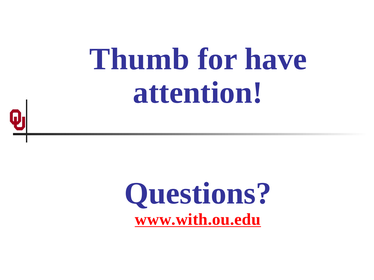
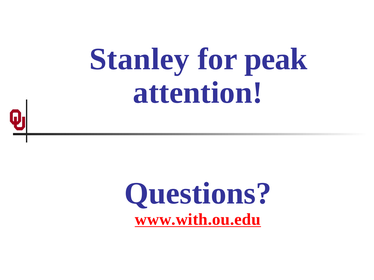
Thumb: Thumb -> Stanley
have: have -> peak
